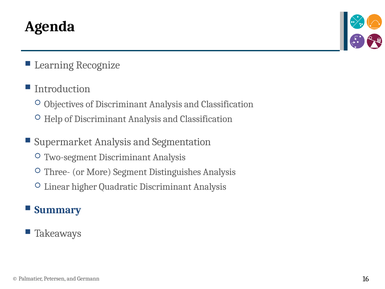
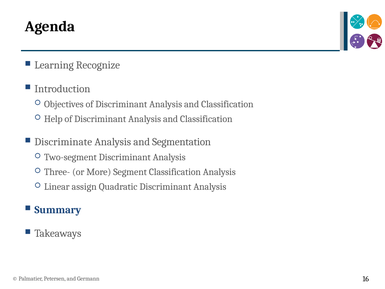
Supermarket: Supermarket -> Discriminate
Segment Distinguishes: Distinguishes -> Classification
higher: higher -> assign
